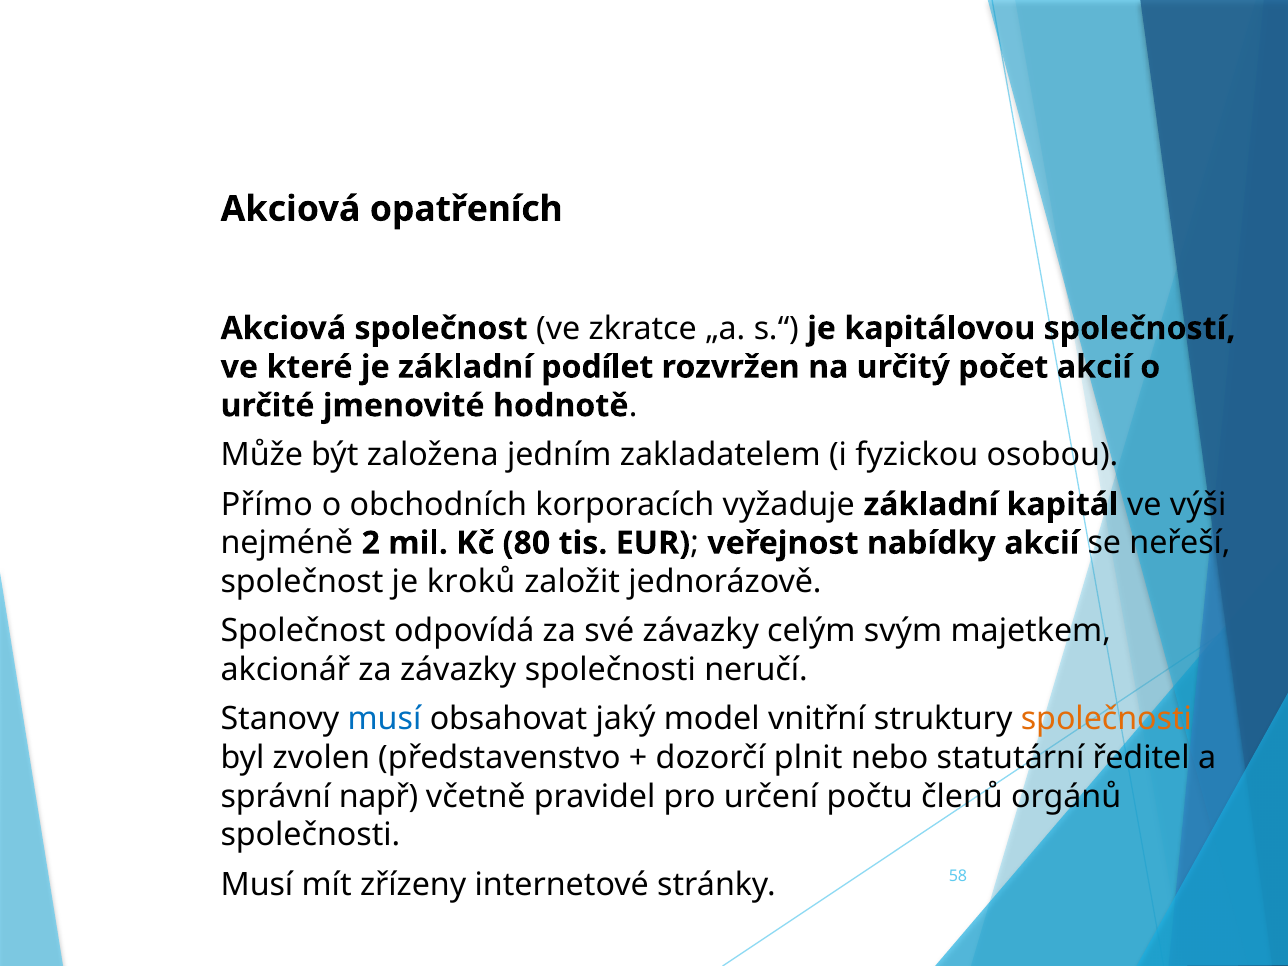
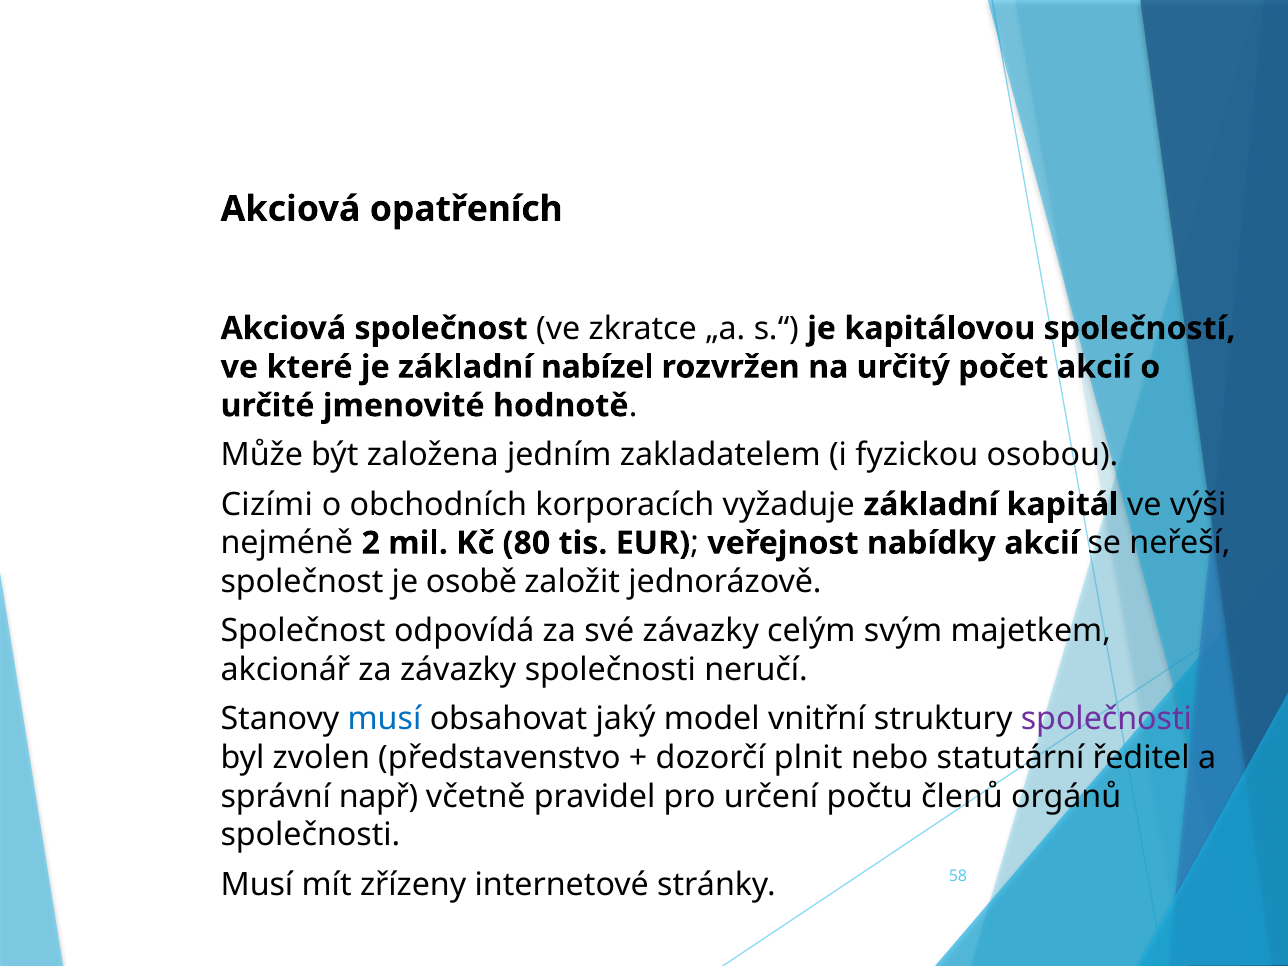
podílet: podílet -> nabízel
Přímo: Přímo -> Cizími
kroků: kroků -> osobě
společnosti at (1106, 719) colour: orange -> purple
